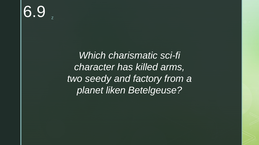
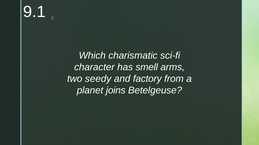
6.9: 6.9 -> 9.1
killed: killed -> smell
liken: liken -> joins
